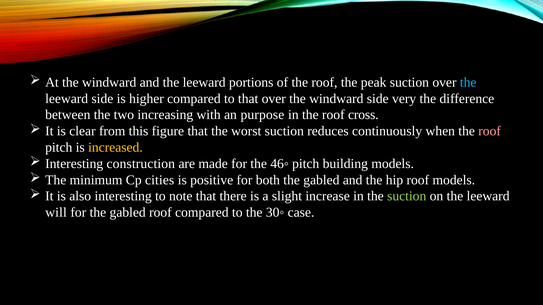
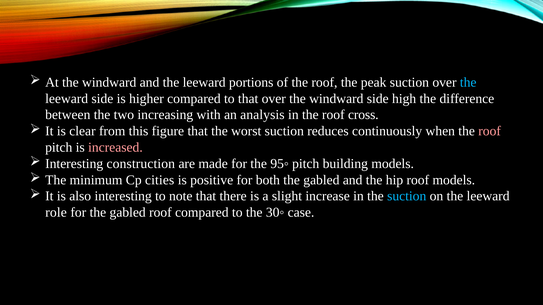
very: very -> high
purpose: purpose -> analysis
increased colour: yellow -> pink
46◦: 46◦ -> 95◦
suction at (407, 196) colour: light green -> light blue
will: will -> role
